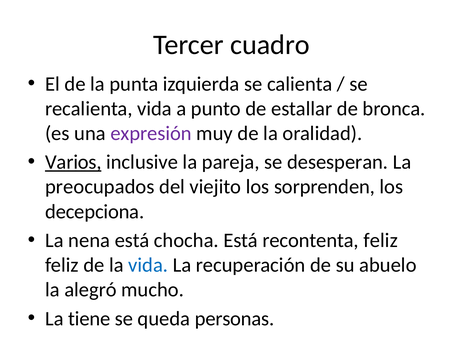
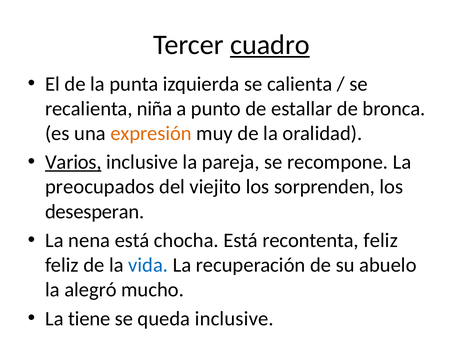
cuadro underline: none -> present
recalienta vida: vida -> niña
expresión colour: purple -> orange
desesperan: desesperan -> recompone
decepciona: decepciona -> desesperan
queda personas: personas -> inclusive
